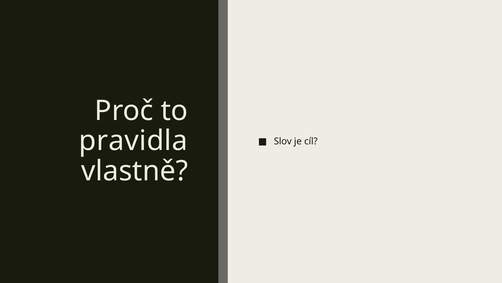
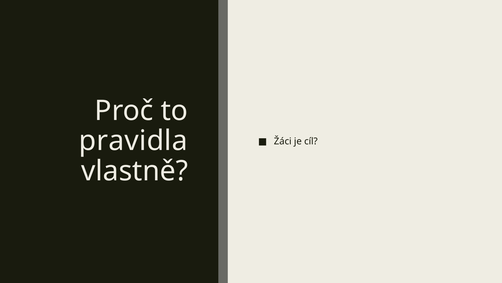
Slov: Slov -> Žáci
